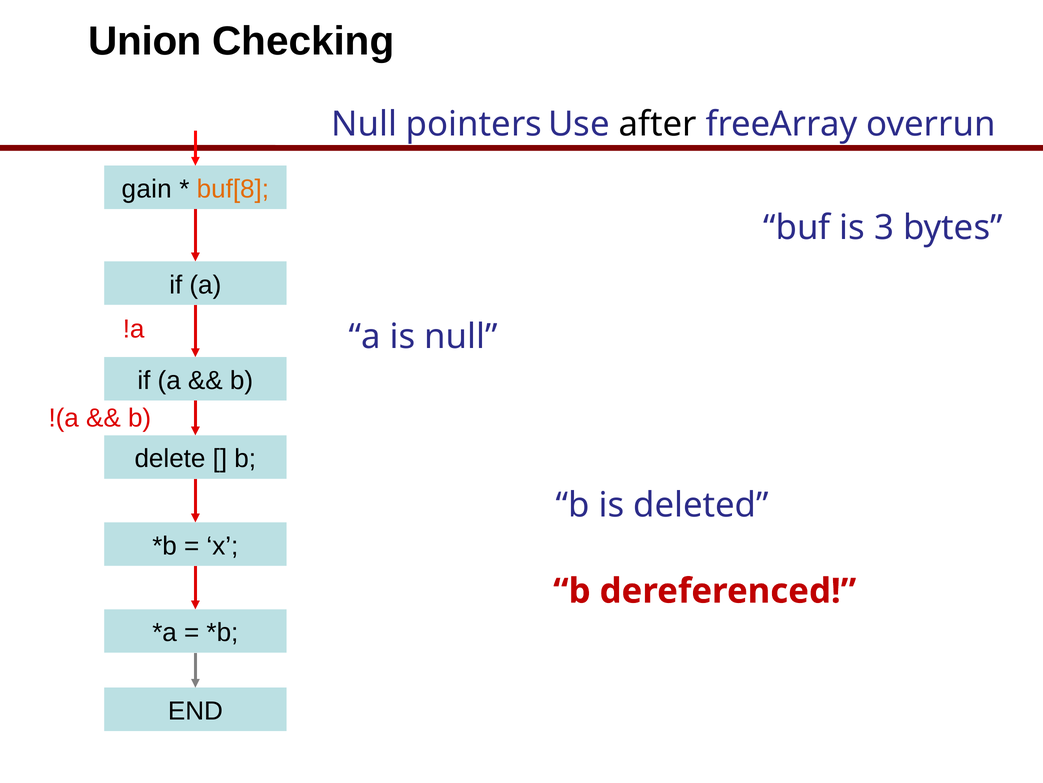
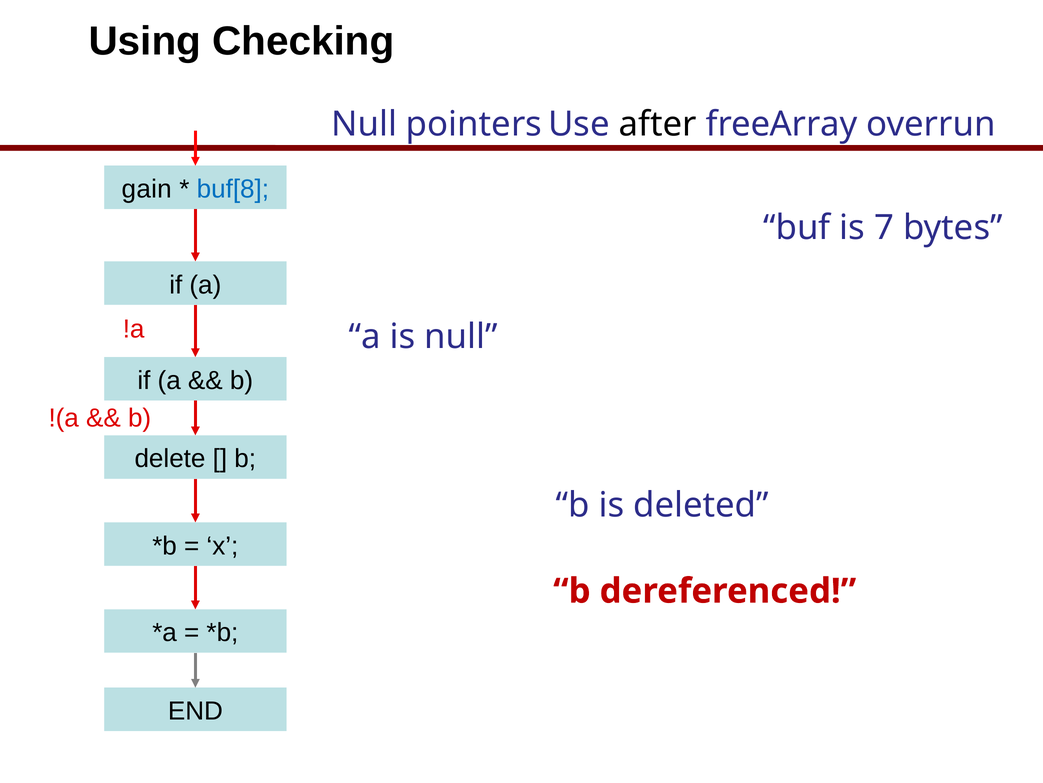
Union: Union -> Using
buf[8 colour: orange -> blue
3: 3 -> 7
